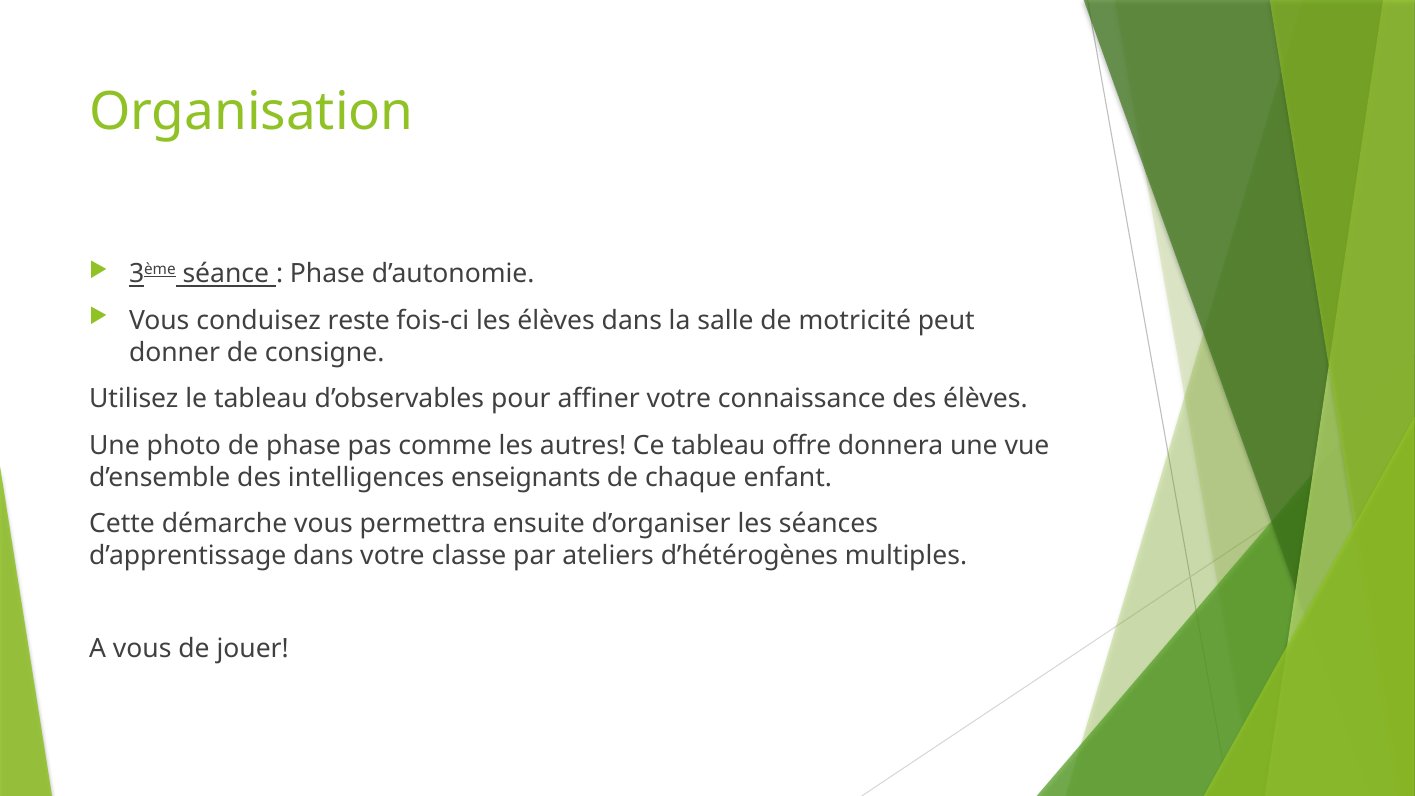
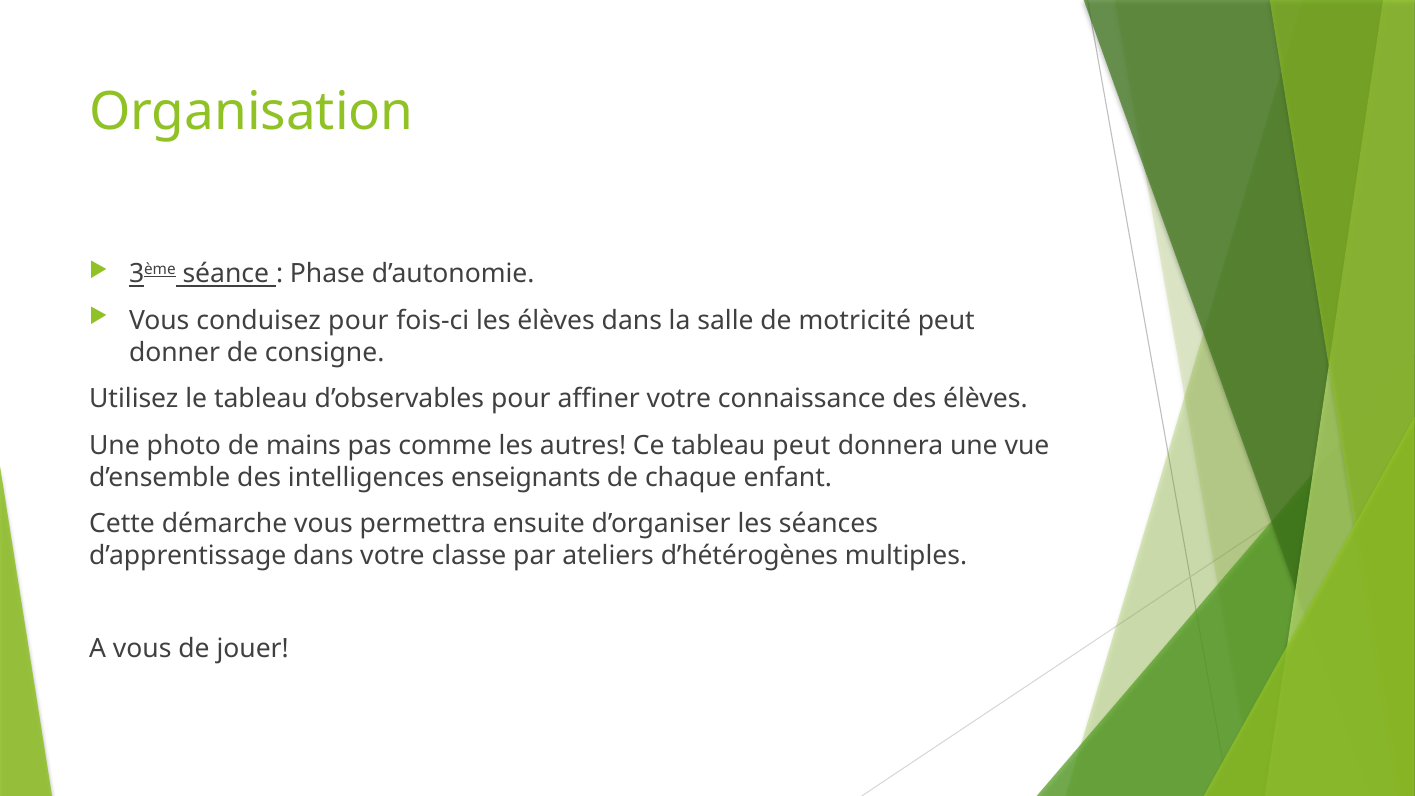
conduisez reste: reste -> pour
de phase: phase -> mains
tableau offre: offre -> peut
